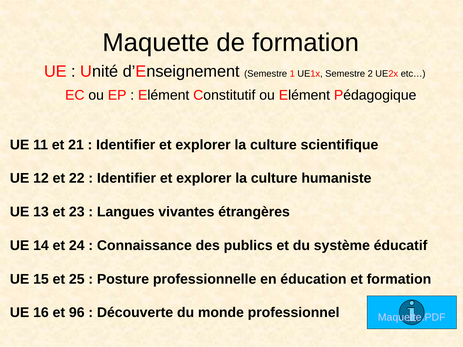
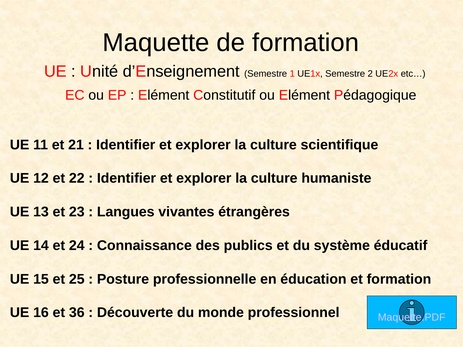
96: 96 -> 36
